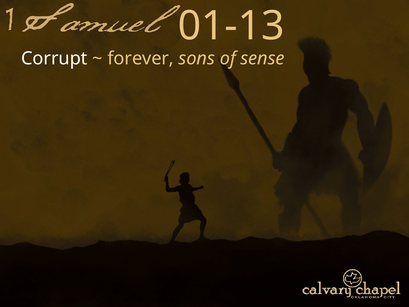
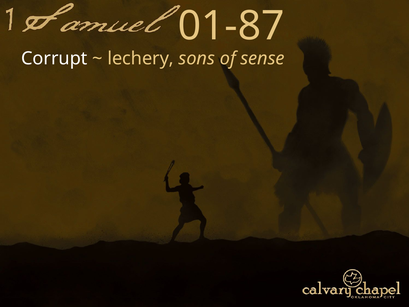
01-13: 01-13 -> 01-87
forever: forever -> lechery
